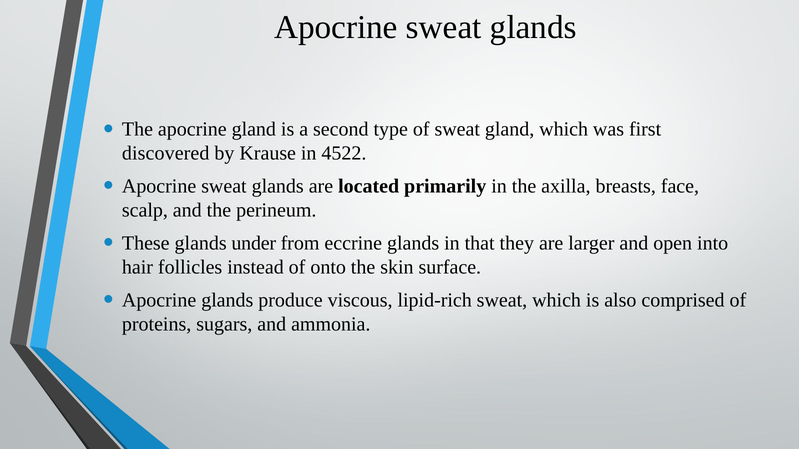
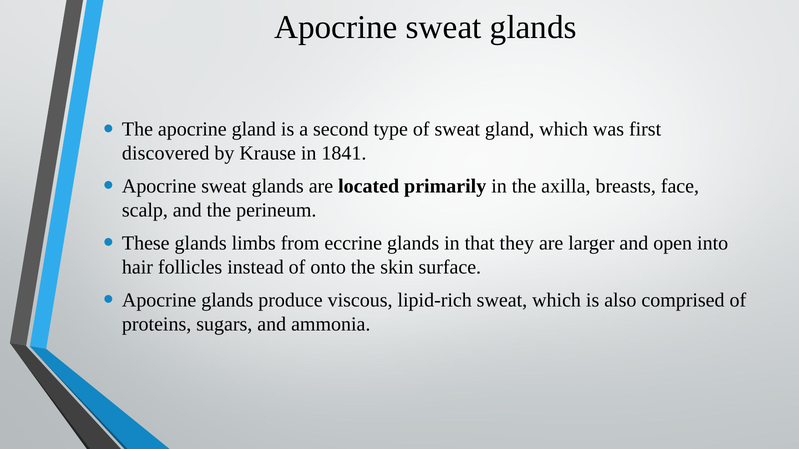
4522: 4522 -> 1841
under: under -> limbs
